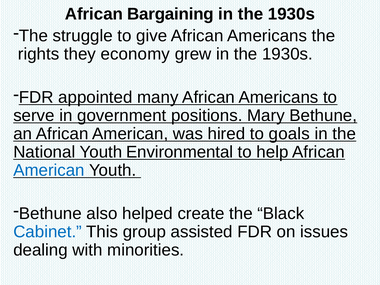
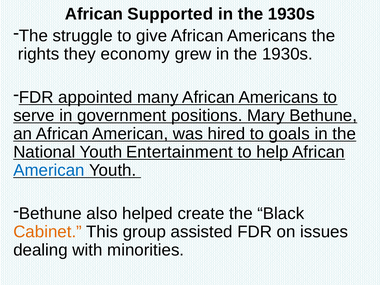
Bargaining: Bargaining -> Supported
Environmental: Environmental -> Entertainment
Cabinet colour: blue -> orange
